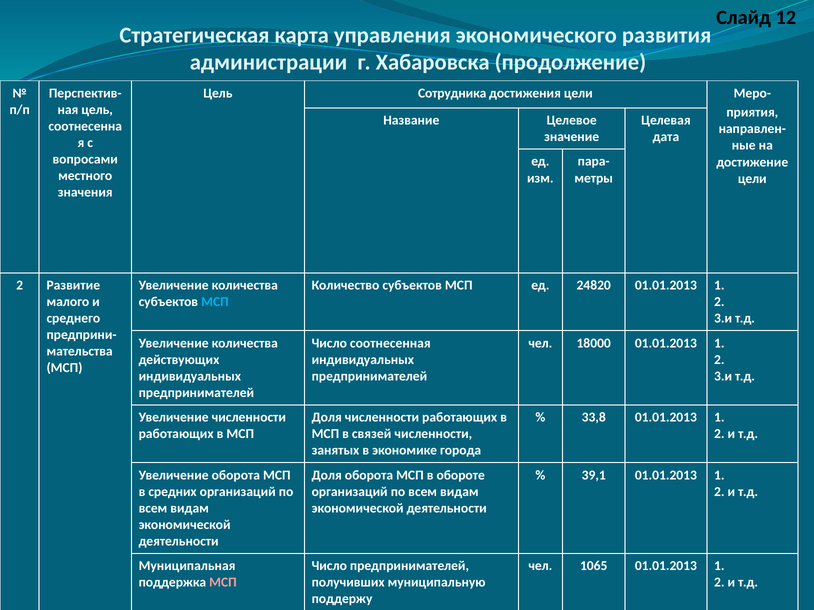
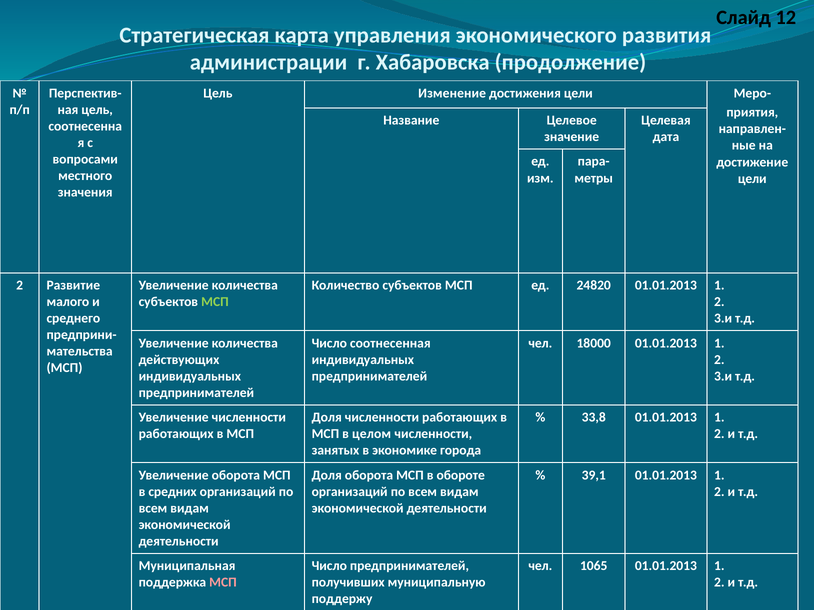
Сотрудника: Сотрудника -> Изменение
МСП at (215, 302) colour: light blue -> light green
связей: связей -> целом
